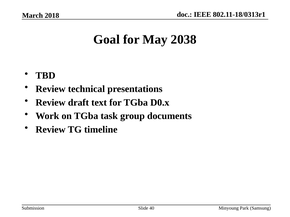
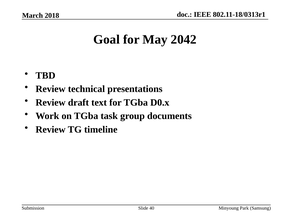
2038: 2038 -> 2042
